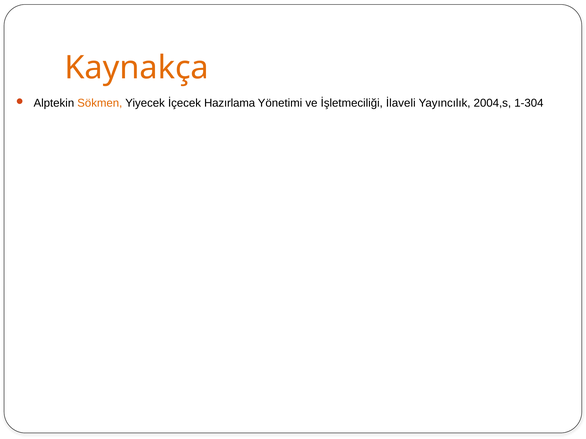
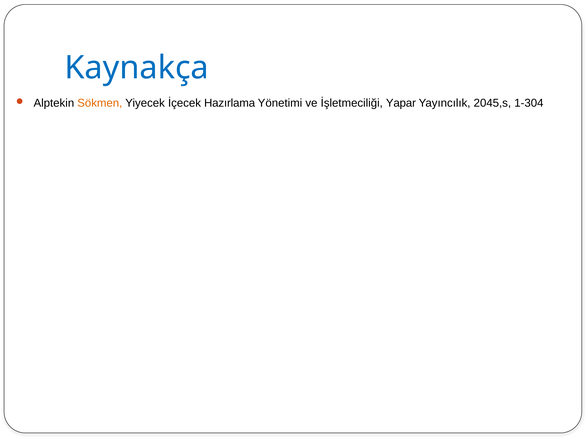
Kaynakça colour: orange -> blue
İlaveli: İlaveli -> Yapar
2004,s: 2004,s -> 2045,s
